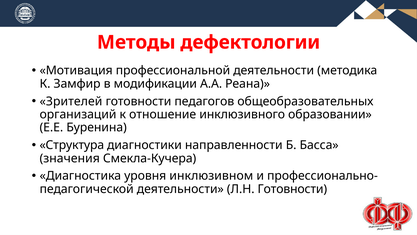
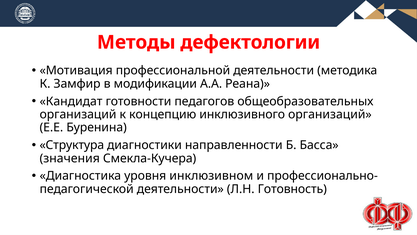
Зрителей: Зрителей -> Кандидат
отношение: отношение -> концепцию
инклюзивного образовании: образовании -> организаций
Л.Н Готовности: Готовности -> Готовность
